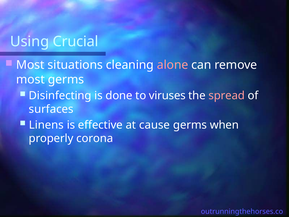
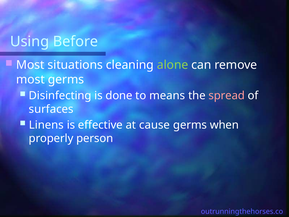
Crucial: Crucial -> Before
alone colour: pink -> light green
viruses: viruses -> means
corona: corona -> person
